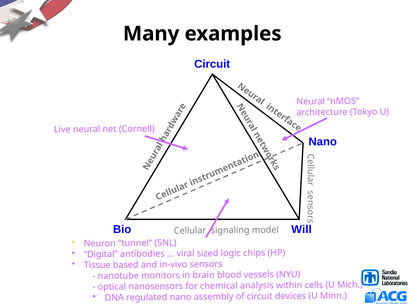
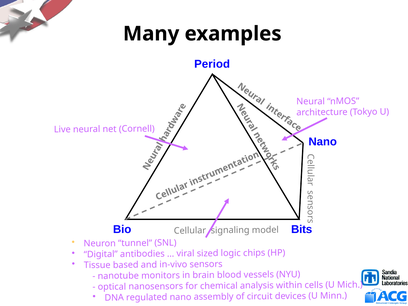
Circuit at (212, 64): Circuit -> Period
Will: Will -> Bits
